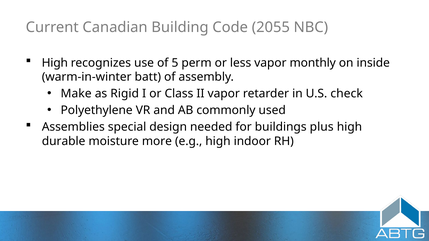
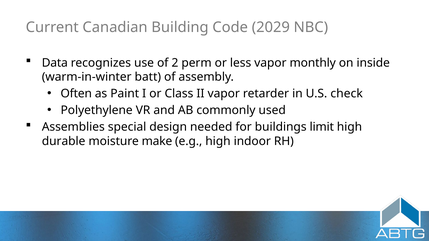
2055: 2055 -> 2029
High at (55, 63): High -> Data
5: 5 -> 2
Make: Make -> Often
Rigid: Rigid -> Paint
plus: plus -> limit
more: more -> make
